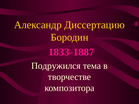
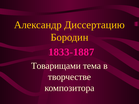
Подружился: Подружился -> Товарищами
